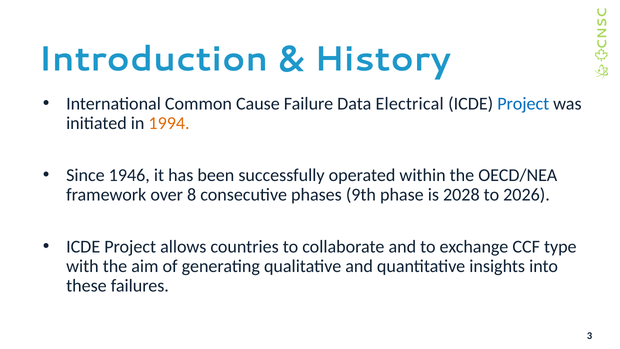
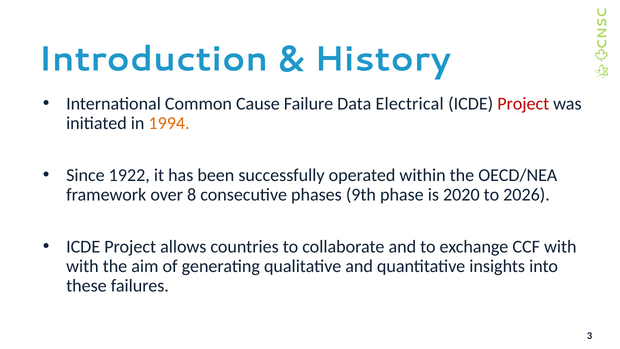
Project at (523, 104) colour: blue -> red
1946: 1946 -> 1922
2028: 2028 -> 2020
CCF type: type -> with
